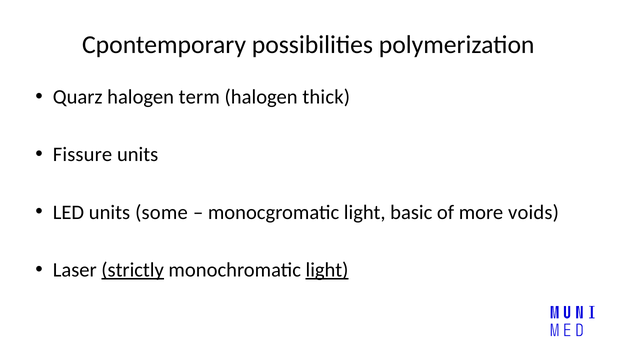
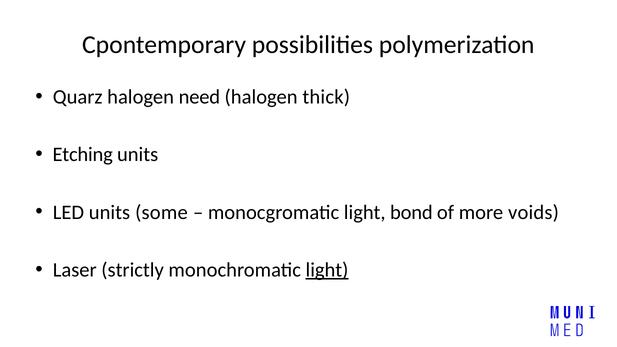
term: term -> need
Fissure: Fissure -> Etching
basic: basic -> bond
strictly underline: present -> none
